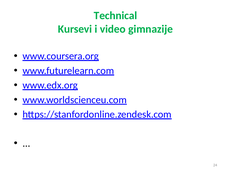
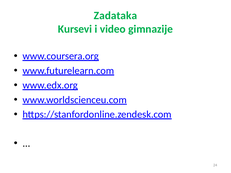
Technical: Technical -> Zadataka
